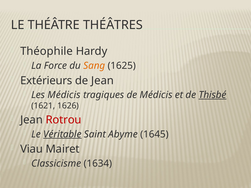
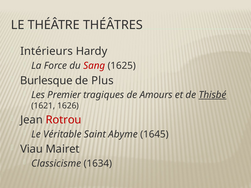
Théophile: Théophile -> Intérieurs
Sang colour: orange -> red
Extérieurs: Extérieurs -> Burlesque
de Jean: Jean -> Plus
Les Médicis: Médicis -> Premier
de Médicis: Médicis -> Amours
Véritable underline: present -> none
